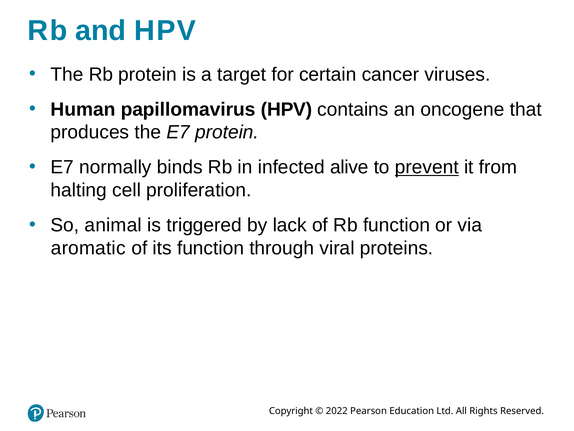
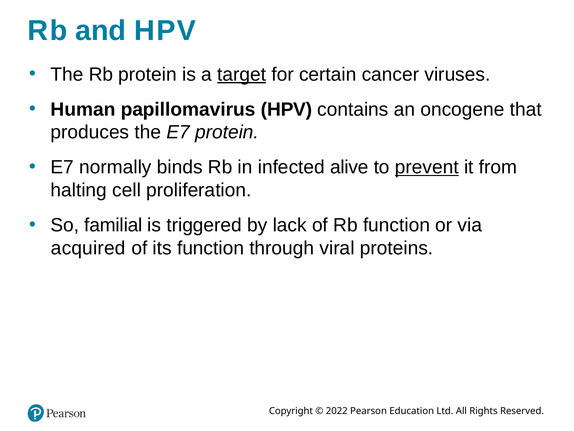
target underline: none -> present
animal: animal -> familial
aromatic: aromatic -> acquired
